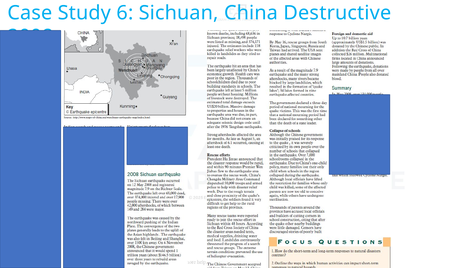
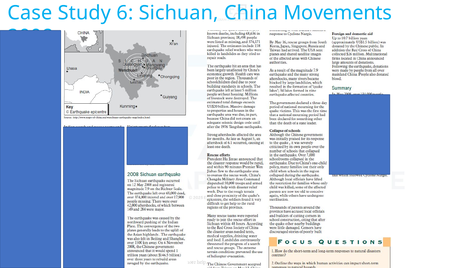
Destructive: Destructive -> Movements
